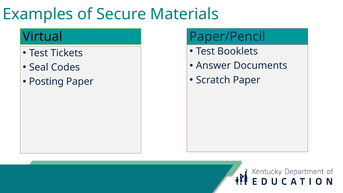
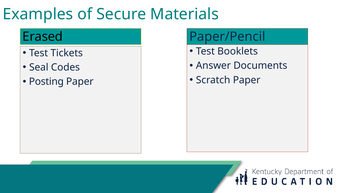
Virtual: Virtual -> Erased
